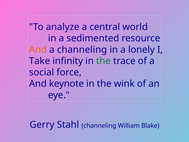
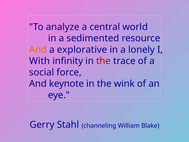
a channeling: channeling -> explorative
Take: Take -> With
the at (103, 61) colour: green -> red
